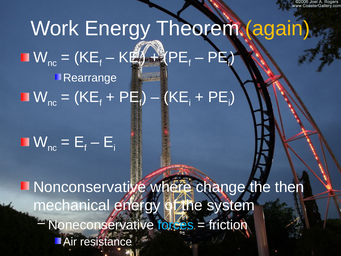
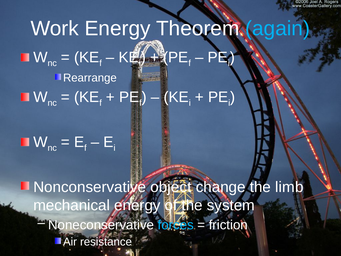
again colour: yellow -> light blue
where: where -> object
then: then -> limb
